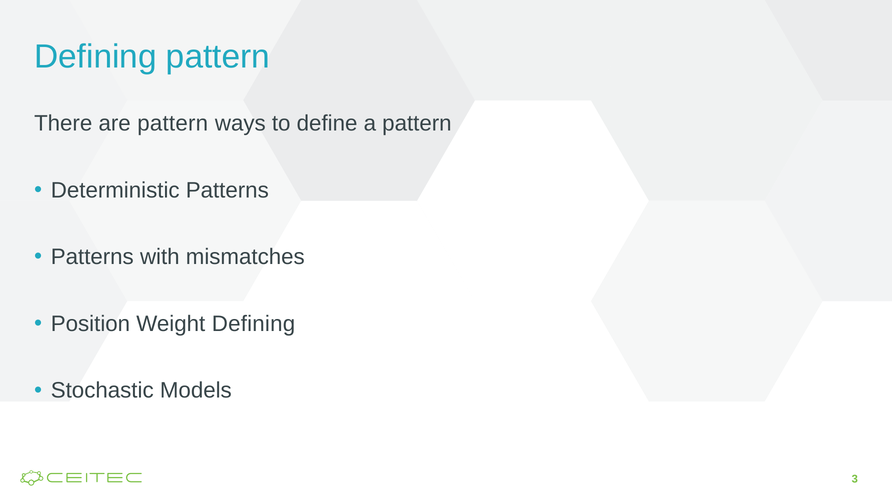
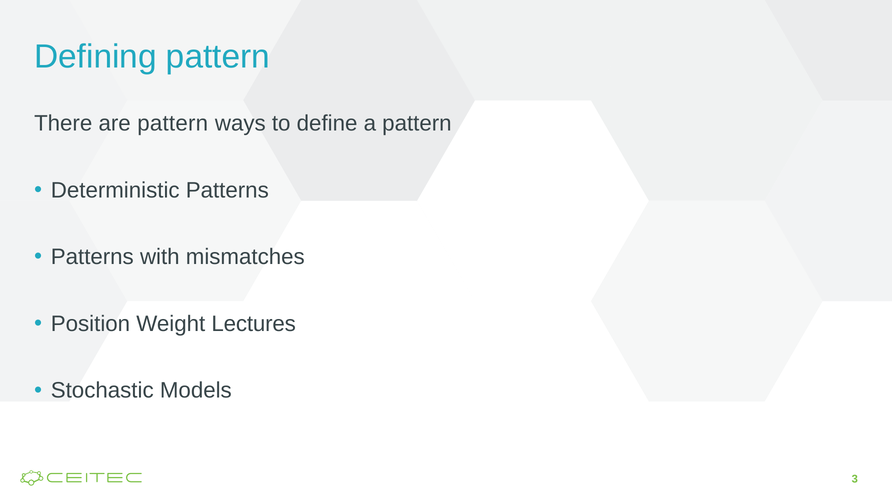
Weight Defining: Defining -> Lectures
